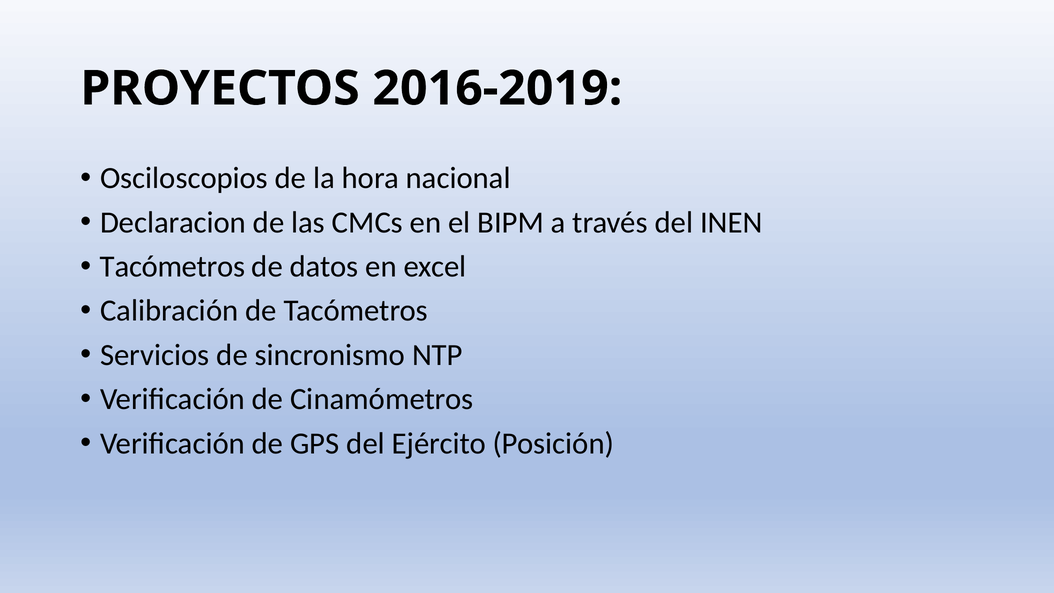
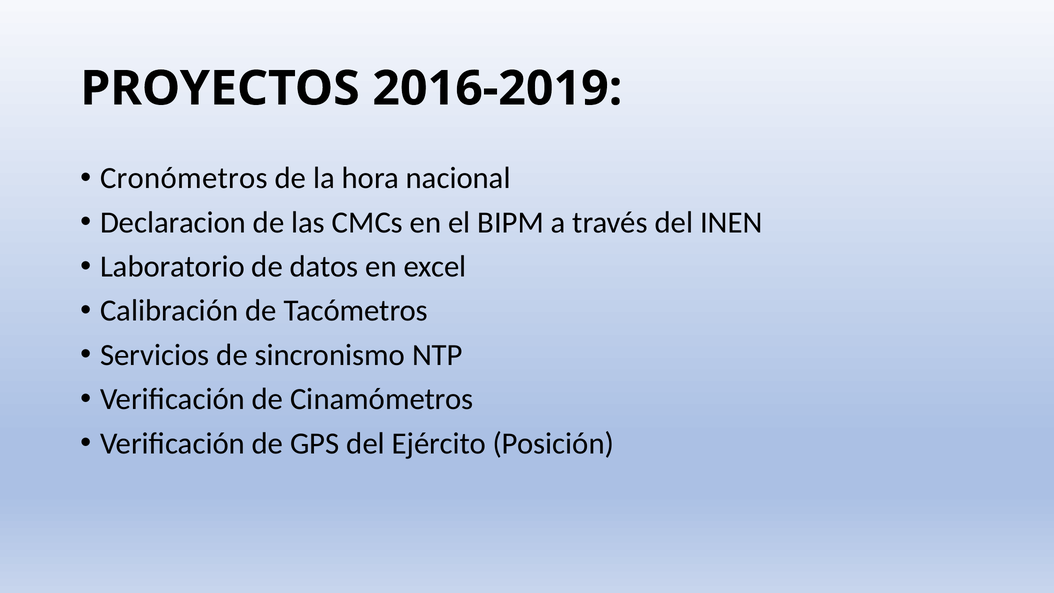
Osciloscopios: Osciloscopios -> Cronómetros
Tacómetros at (173, 267): Tacómetros -> Laboratorio
